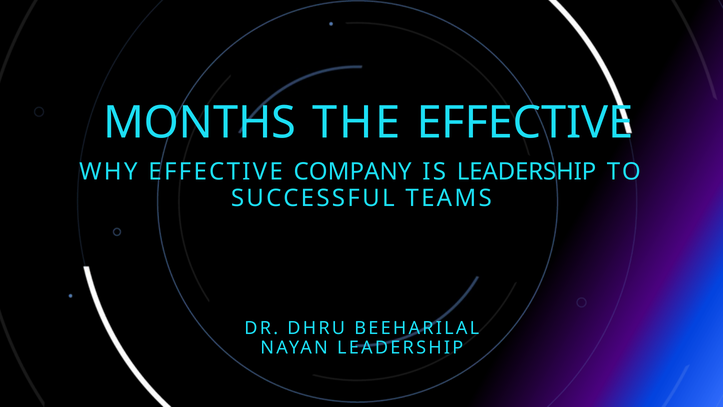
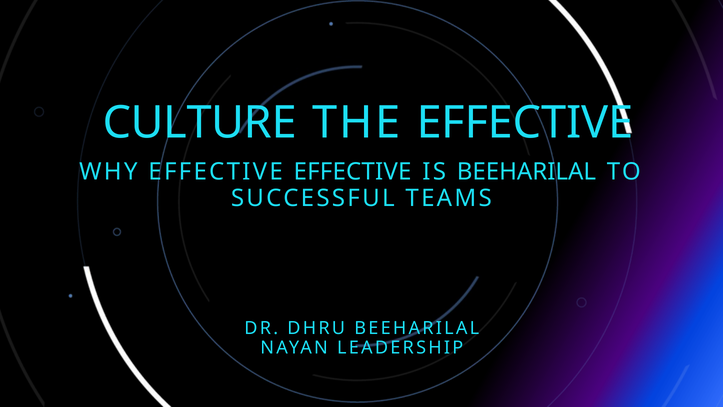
MONTHS: MONTHS -> CULTURE
EFFECTIVE COMPANY: COMPANY -> EFFECTIVE
IS LEADERSHIP: LEADERSHIP -> BEEHARILAL
